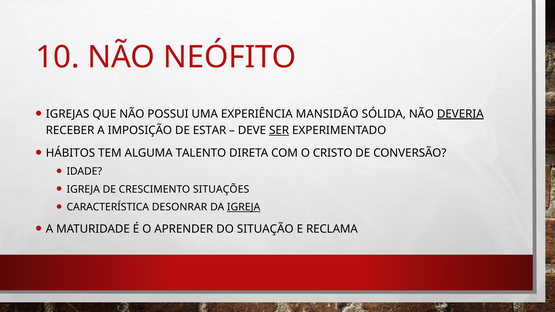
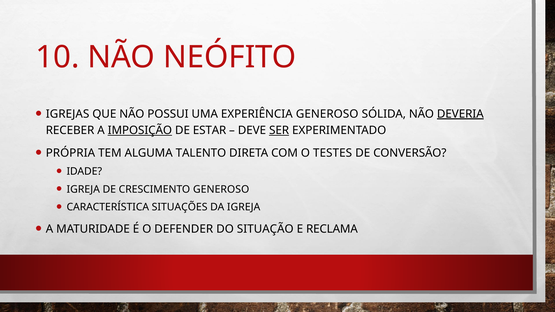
EXPERIÊNCIA MANSIDÃO: MANSIDÃO -> GENEROSO
IMPOSIÇÃO underline: none -> present
HÁBITOS: HÁBITOS -> PRÓPRIA
CRISTO: CRISTO -> TESTES
CRESCIMENTO SITUAÇÕES: SITUAÇÕES -> GENEROSO
DESONRAR: DESONRAR -> SITUAÇÕES
IGREJA at (244, 207) underline: present -> none
APRENDER: APRENDER -> DEFENDER
